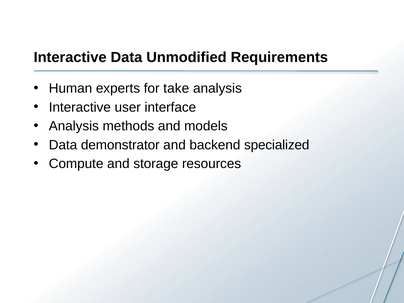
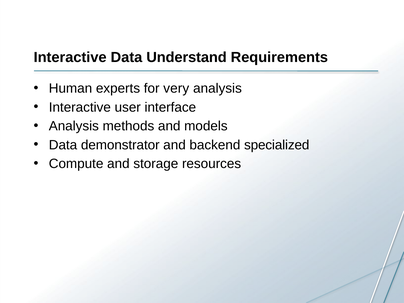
Unmodified: Unmodified -> Understand
take: take -> very
